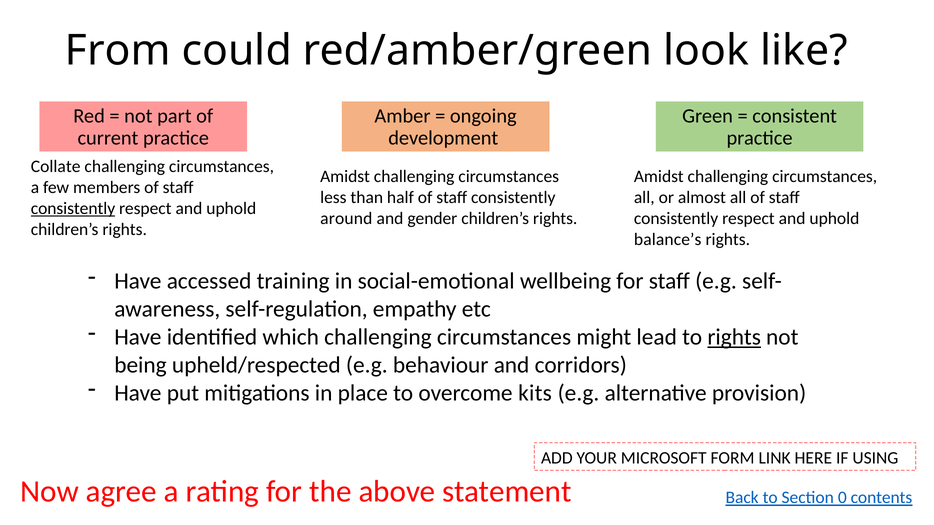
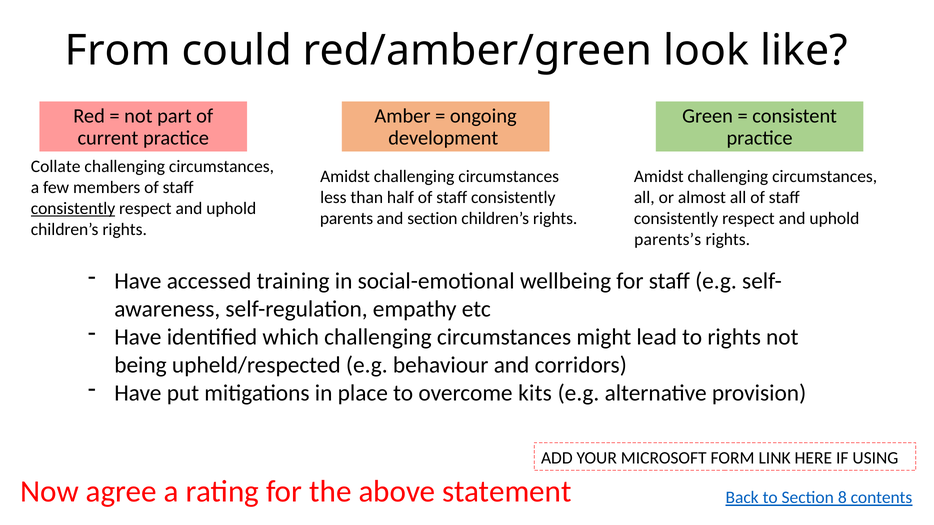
around: around -> parents
and gender: gender -> section
balance’s: balance’s -> parents’s
rights at (734, 337) underline: present -> none
0: 0 -> 8
